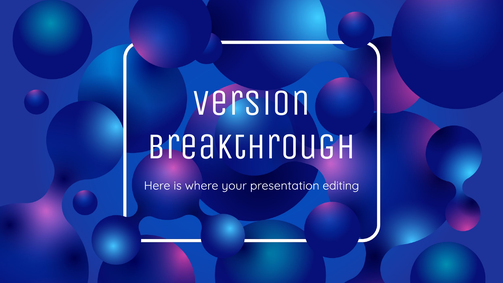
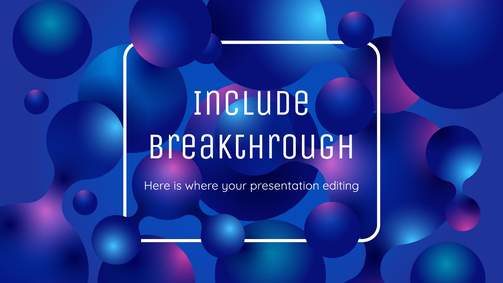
Version: Version -> Include
